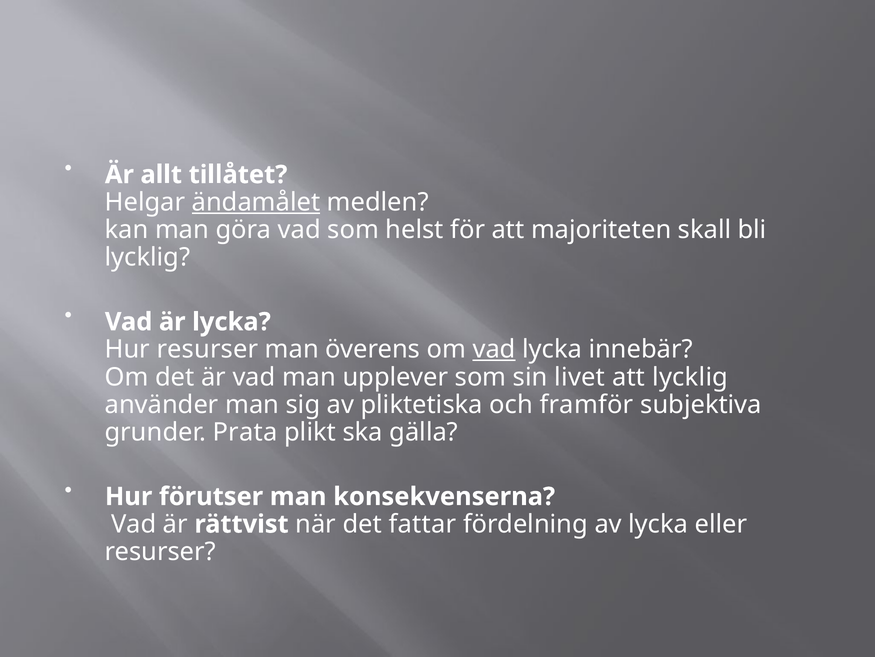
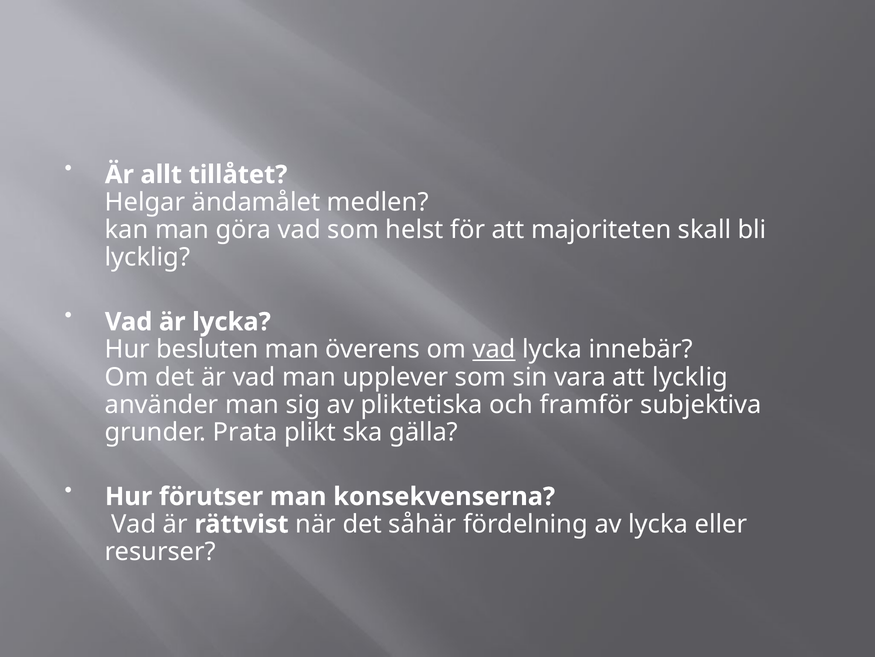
ändamålet underline: present -> none
Hur resurser: resurser -> besluten
livet: livet -> vara
fattar: fattar -> såhär
